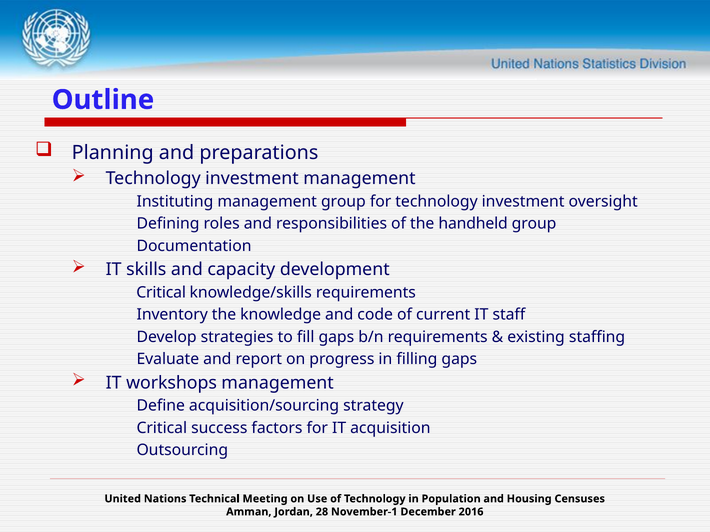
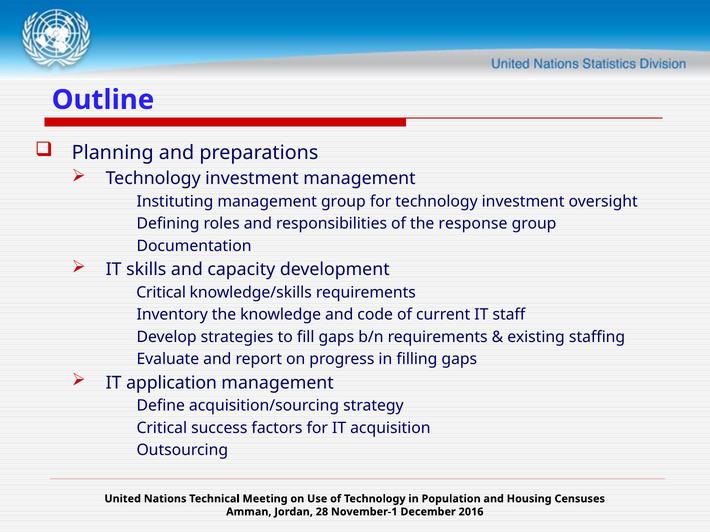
handheld: handheld -> response
workshops: workshops -> application
